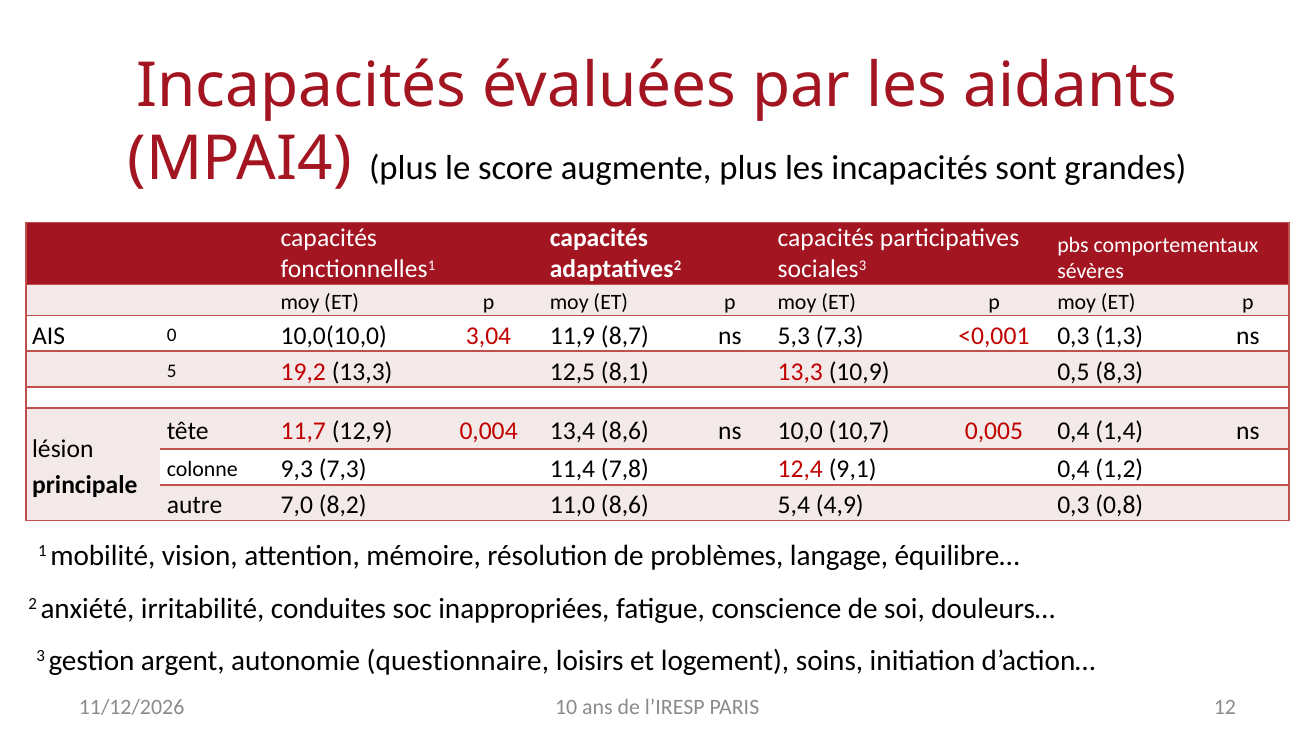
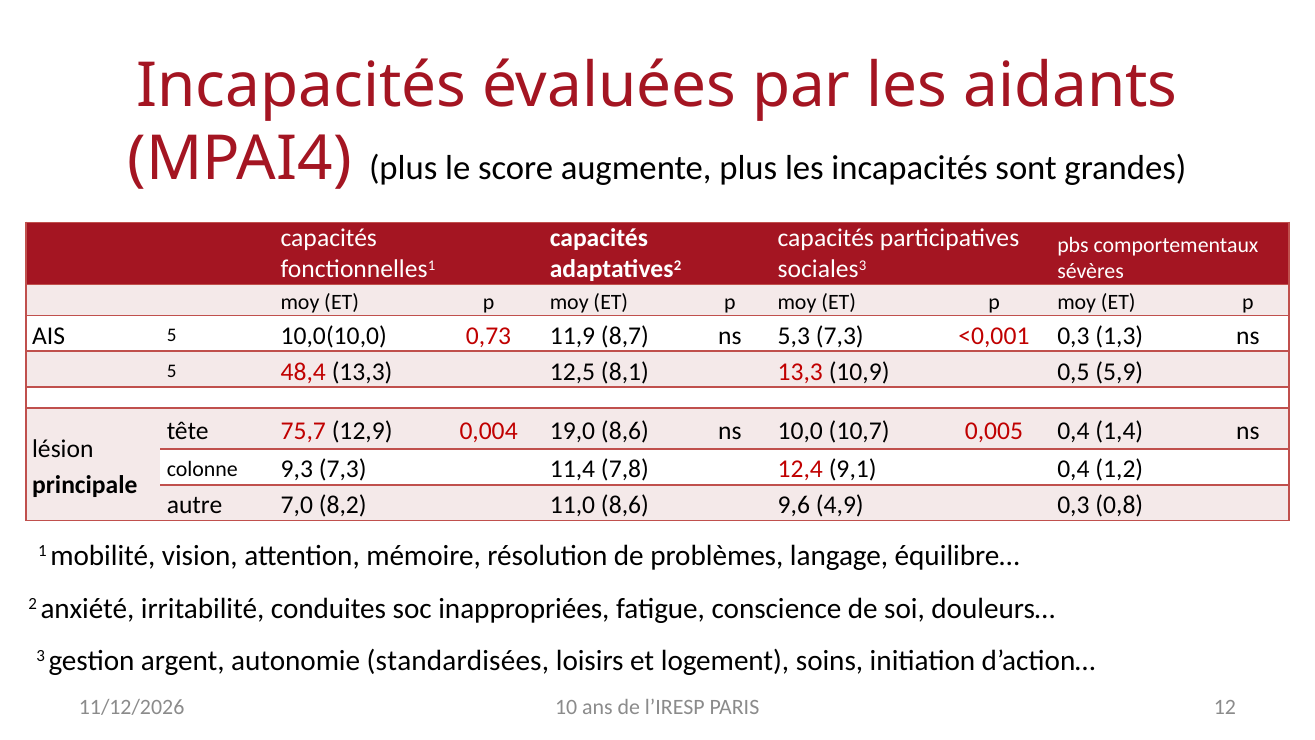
AIS 0: 0 -> 5
3,04: 3,04 -> 0,73
19,2: 19,2 -> 48,4
8,3: 8,3 -> 5,9
11,7: 11,7 -> 75,7
13,4: 13,4 -> 19,0
5,4: 5,4 -> 9,6
questionnaire: questionnaire -> standardisées
